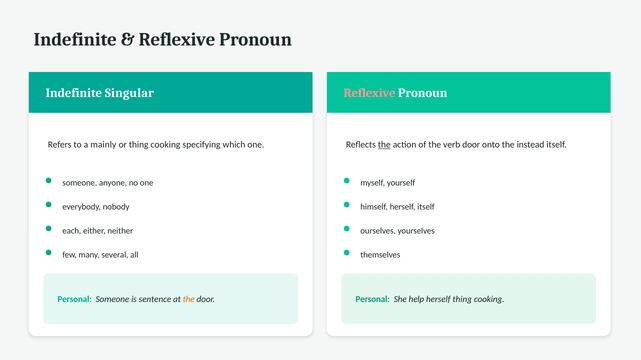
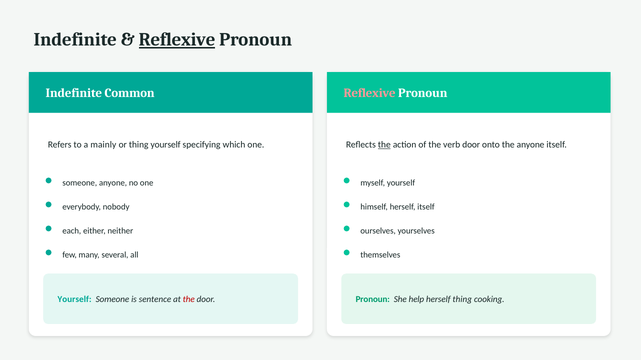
Reflexive at (177, 40) underline: none -> present
Singular: Singular -> Common
or thing cooking: cooking -> yourself
the instead: instead -> anyone
Personal at (75, 300): Personal -> Yourself
the at (189, 300) colour: orange -> red
Personal at (373, 300): Personal -> Pronoun
